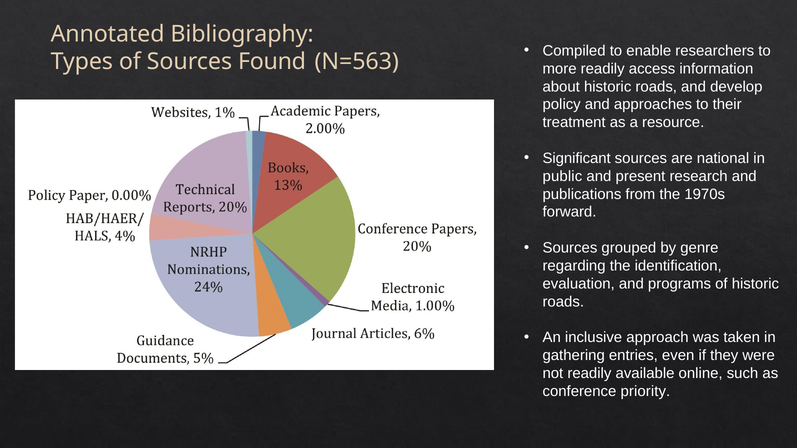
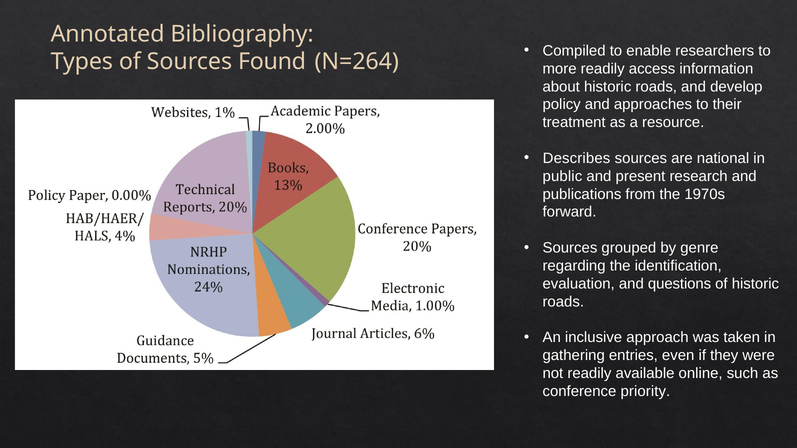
N=563: N=563 -> N=264
Significant: Significant -> Describes
programs: programs -> questions
